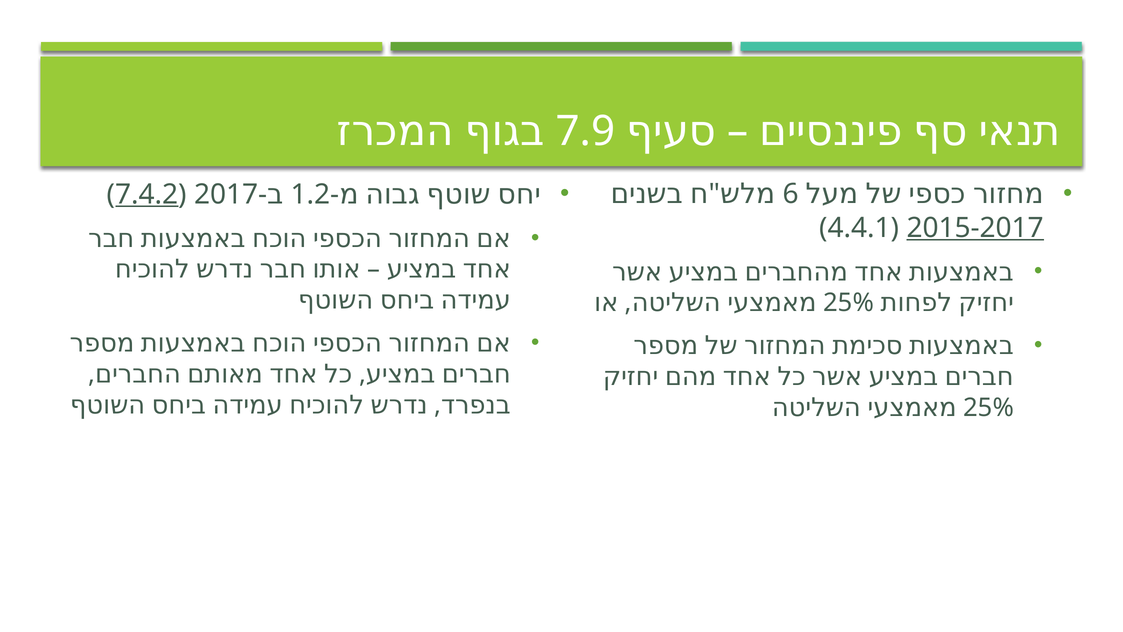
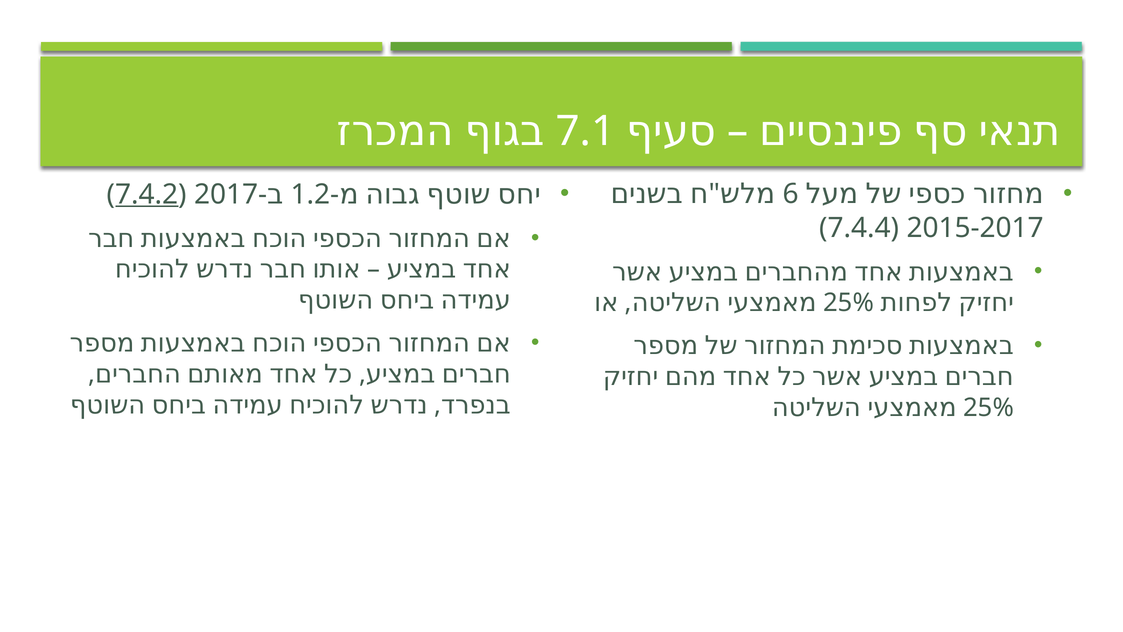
7.9: 7.9 -> 7.1
4.4.1: 4.4.1 -> 7.4.4
2015-2017 underline: present -> none
